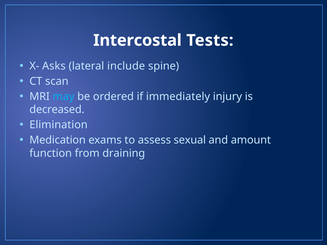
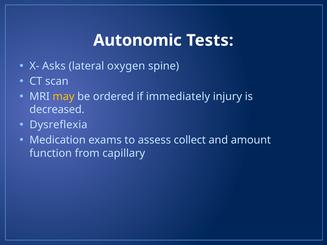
Intercostal: Intercostal -> Autonomic
include: include -> oxygen
may colour: light blue -> yellow
Elimination: Elimination -> Dysreflexia
sexual: sexual -> collect
draining: draining -> capillary
